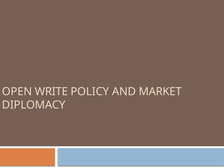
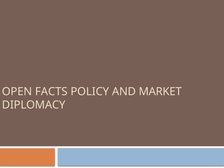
WRITE: WRITE -> FACTS
